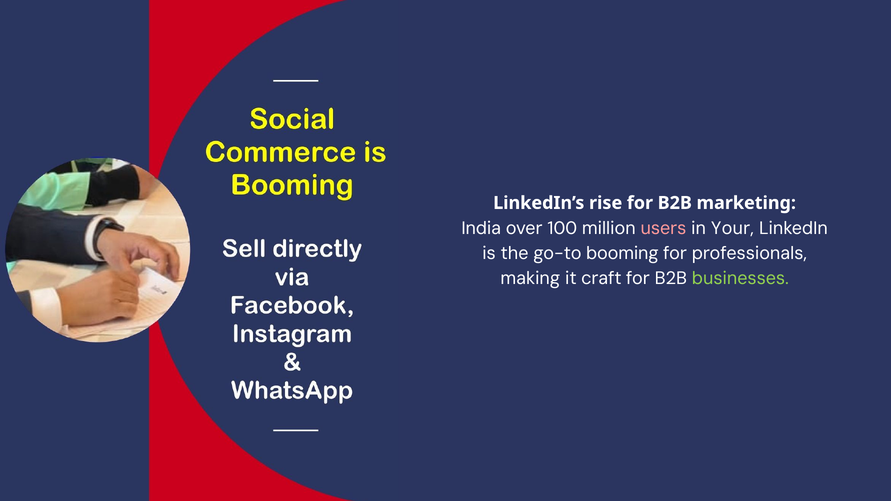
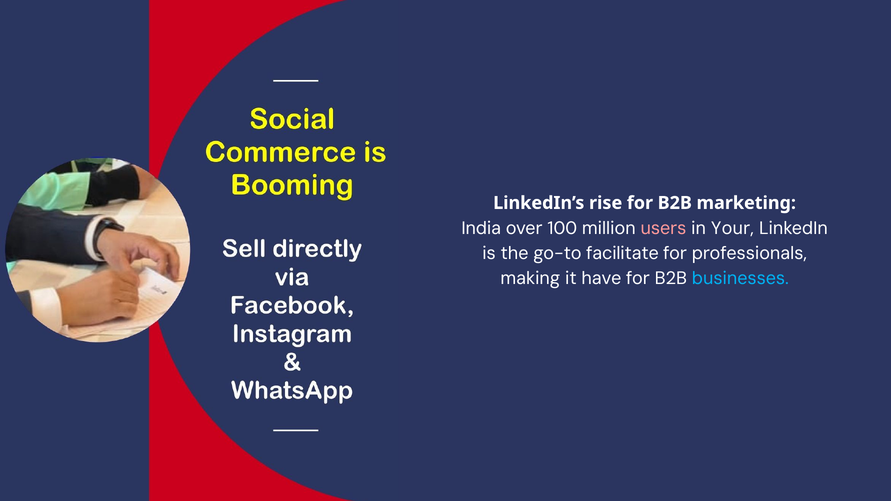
booming: booming -> facilitate
craft: craft -> have
businesses colour: light green -> light blue
